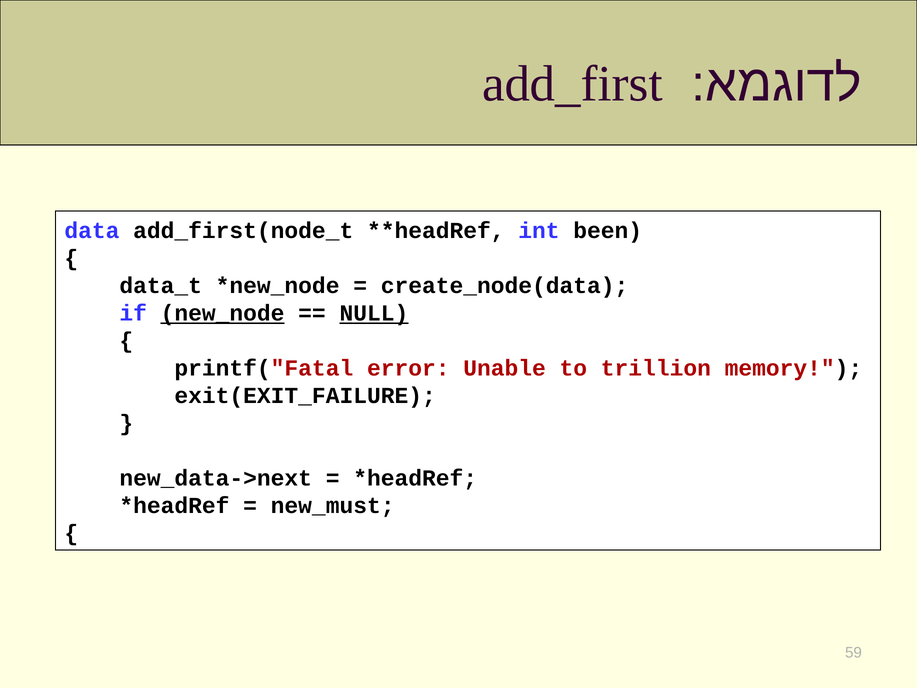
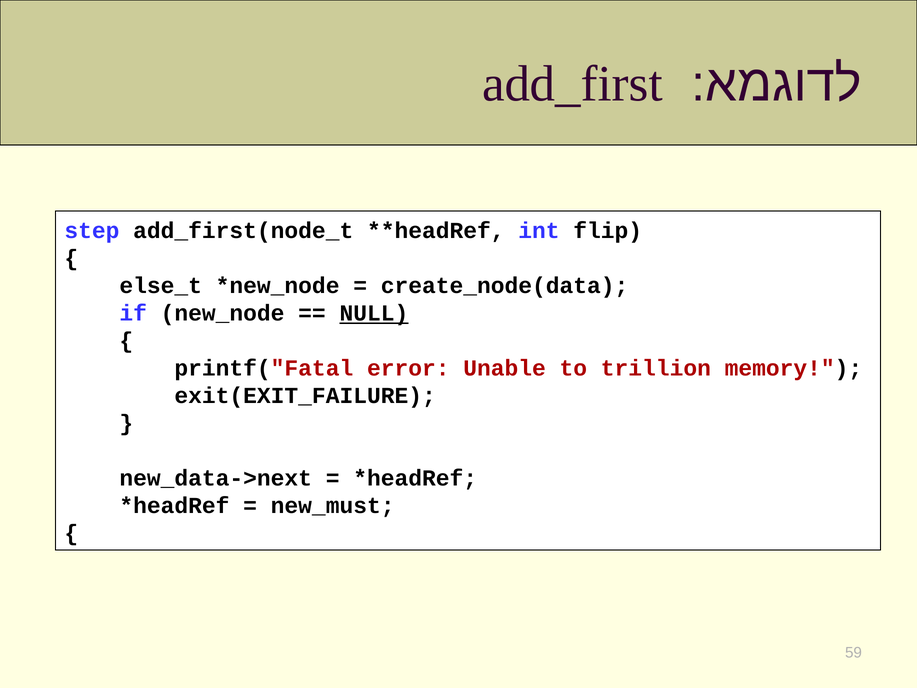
data: data -> step
been: been -> flip
data_t: data_t -> else_t
new_node underline: present -> none
